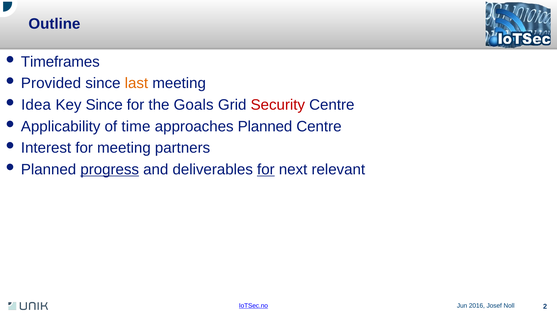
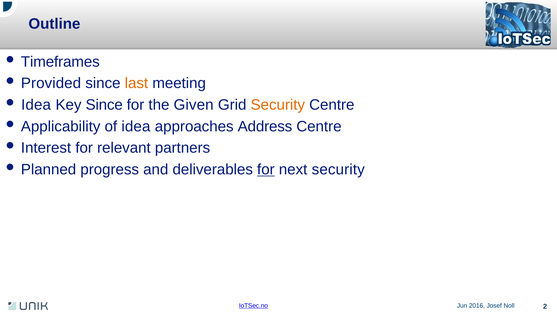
Goals: Goals -> Given
Security at (278, 105) colour: red -> orange
of time: time -> idea
approaches Planned: Planned -> Address
for meeting: meeting -> relevant
progress underline: present -> none
next relevant: relevant -> security
